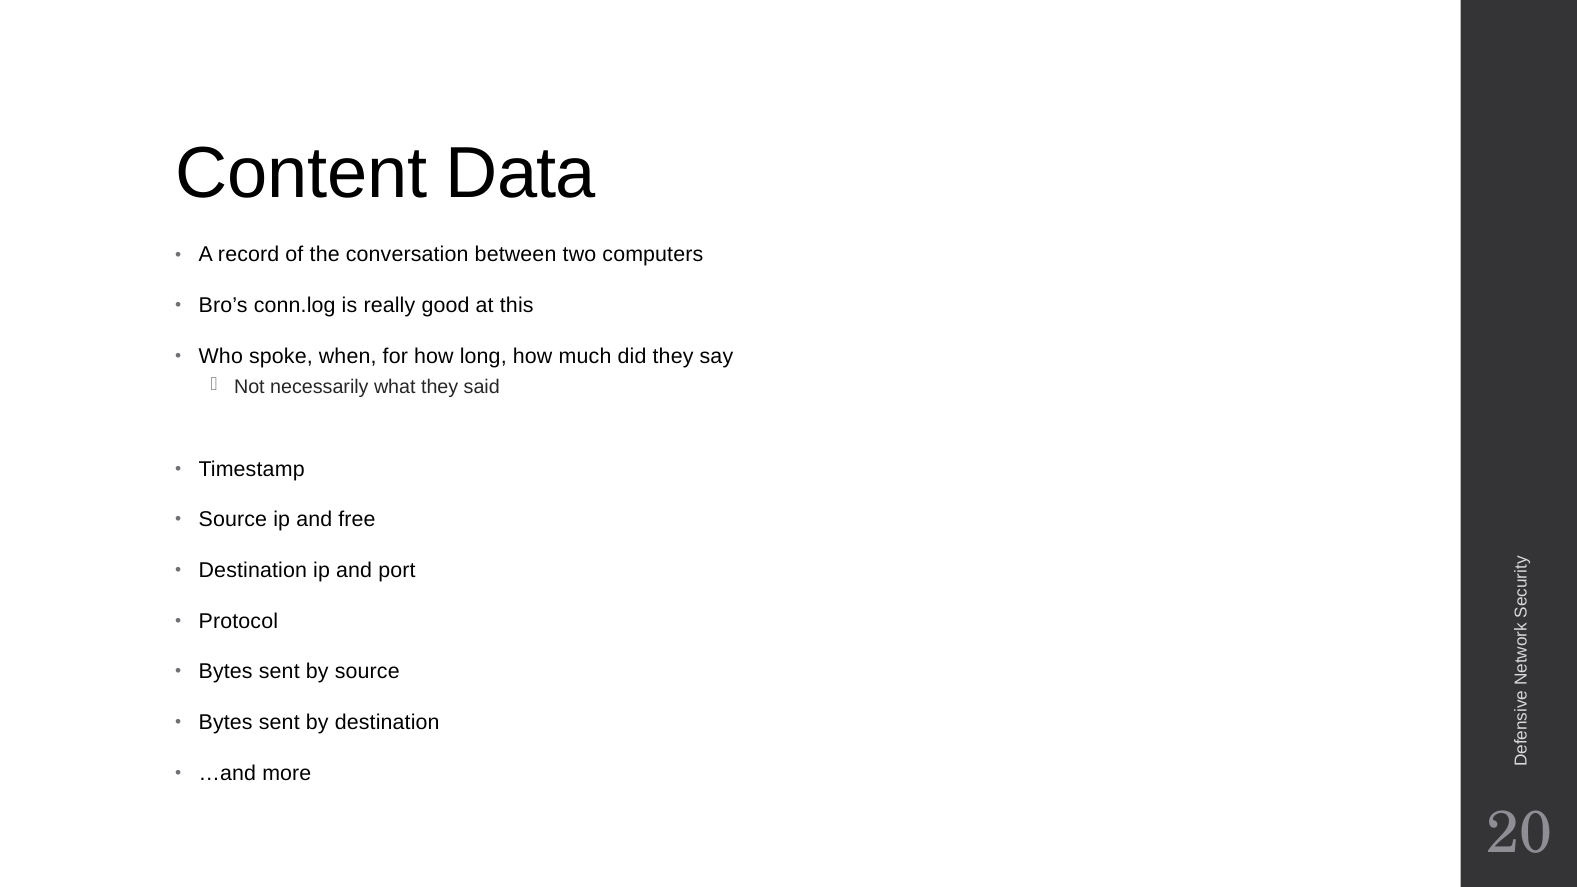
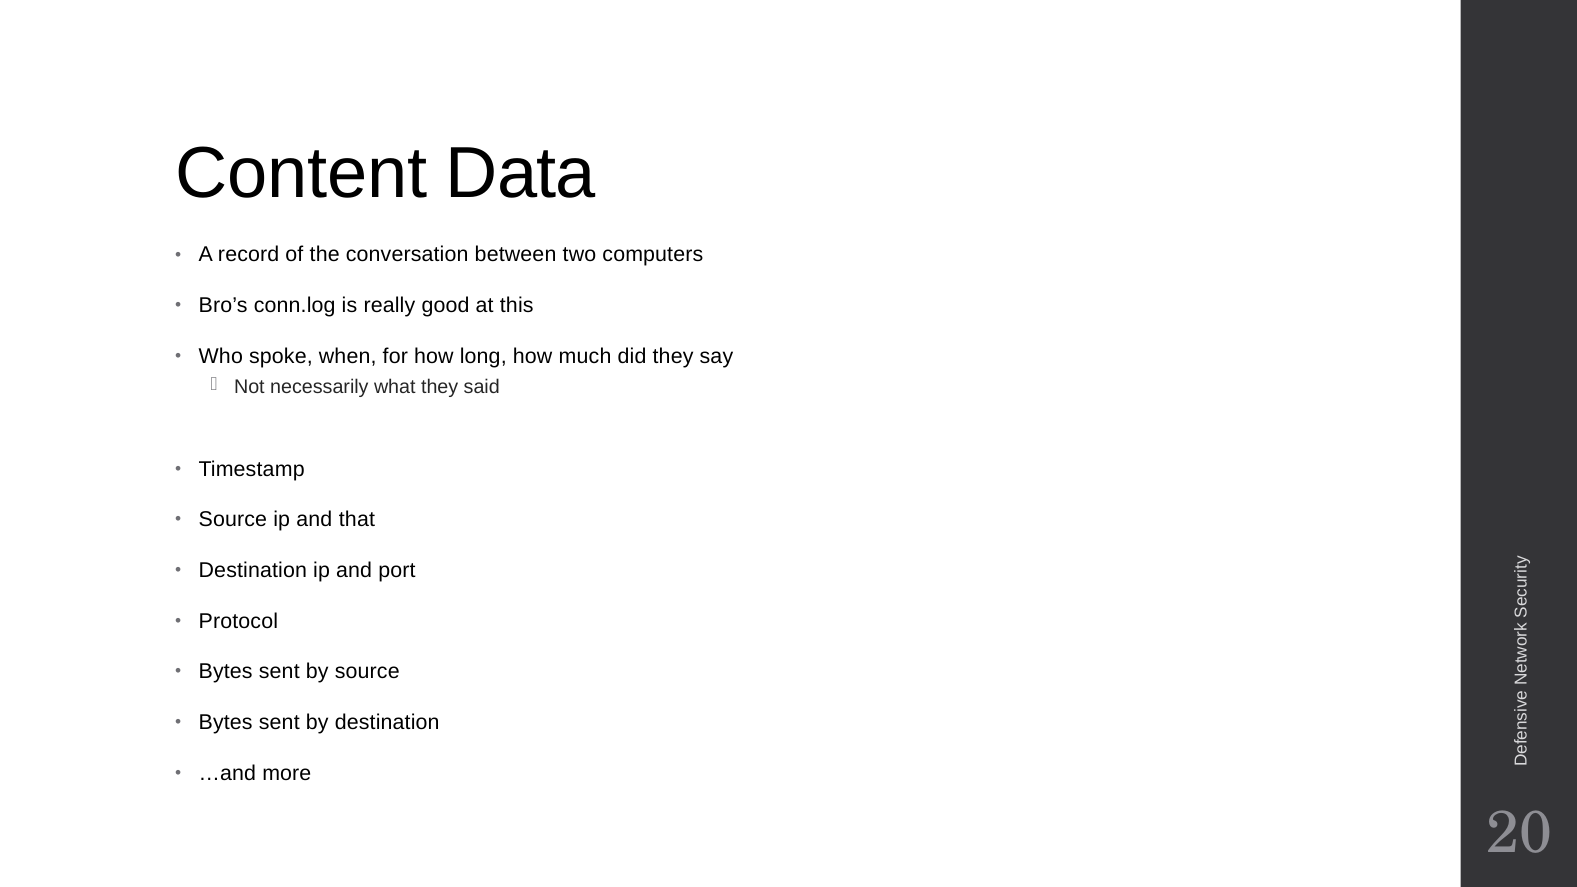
free: free -> that
